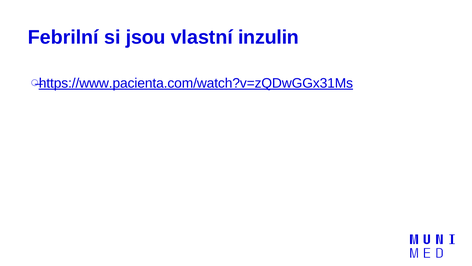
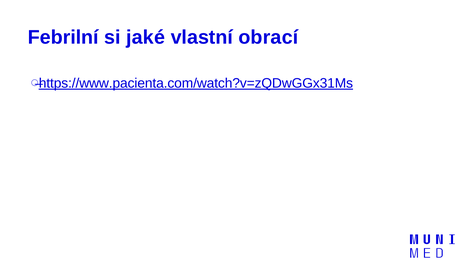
jsou: jsou -> jaké
inzulin: inzulin -> obrací
